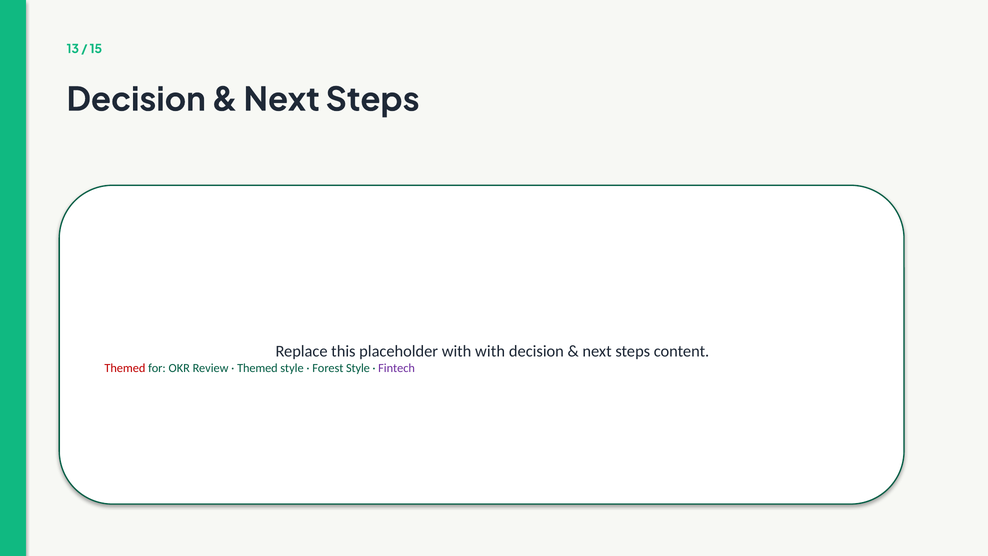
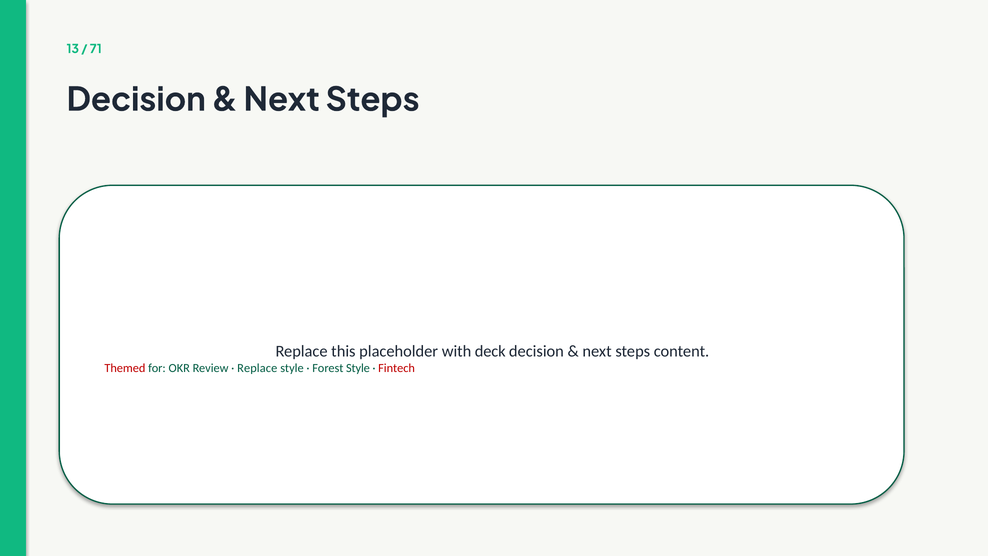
15: 15 -> 71
with with: with -> deck
Themed at (257, 368): Themed -> Replace
Fintech colour: purple -> red
